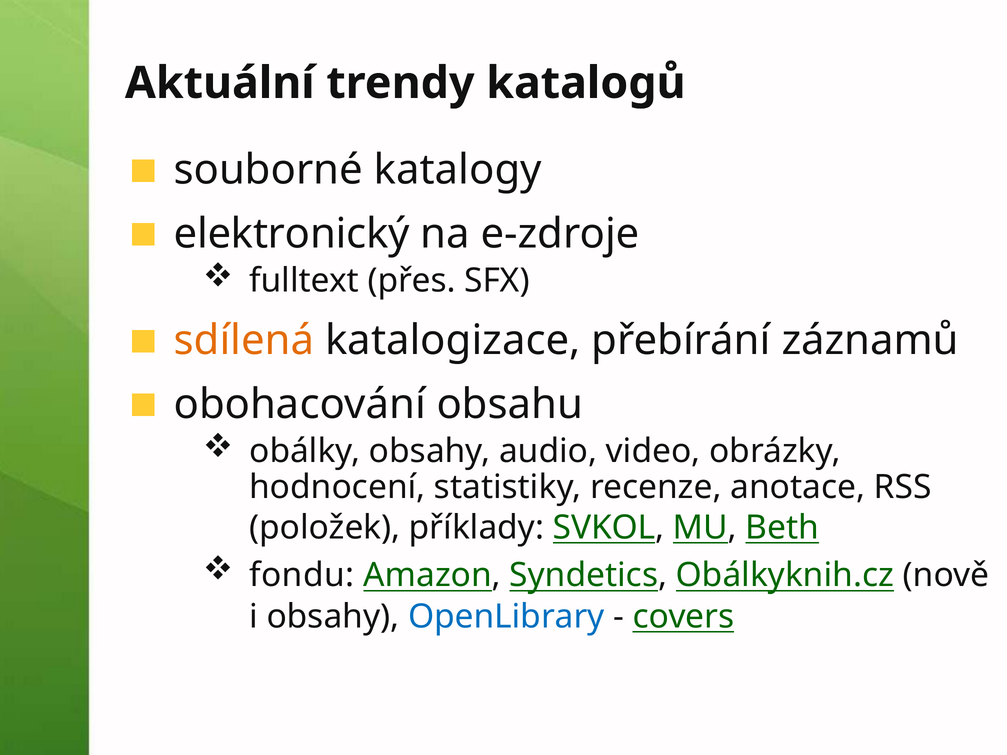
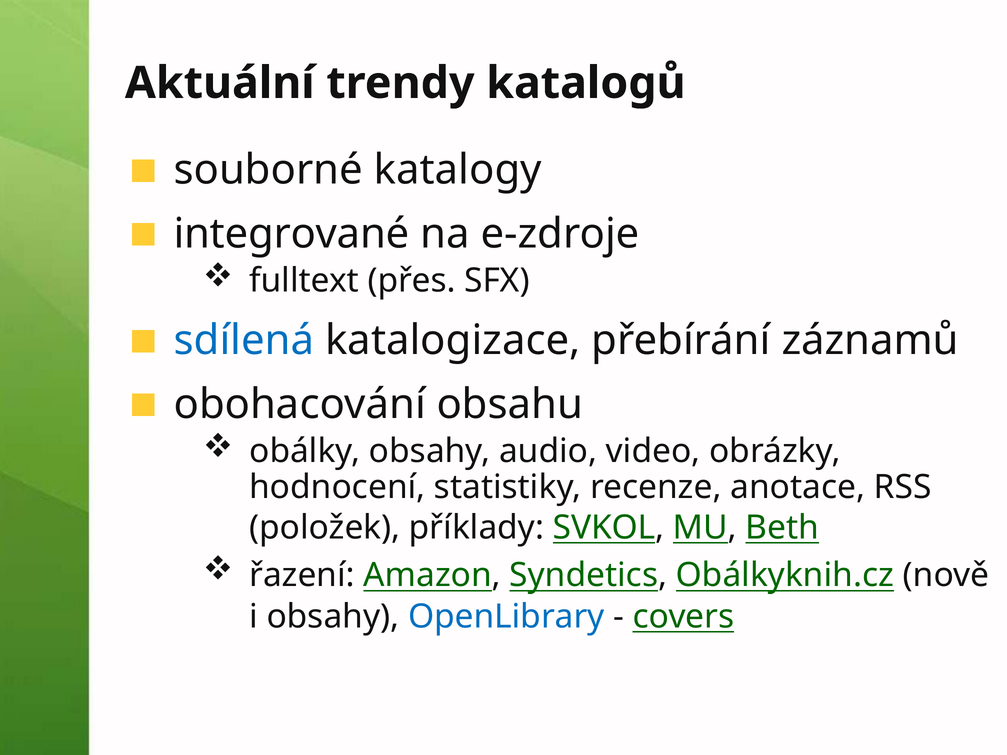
elektronický: elektronický -> integrované
sdílená colour: orange -> blue
fondu: fondu -> řazení
